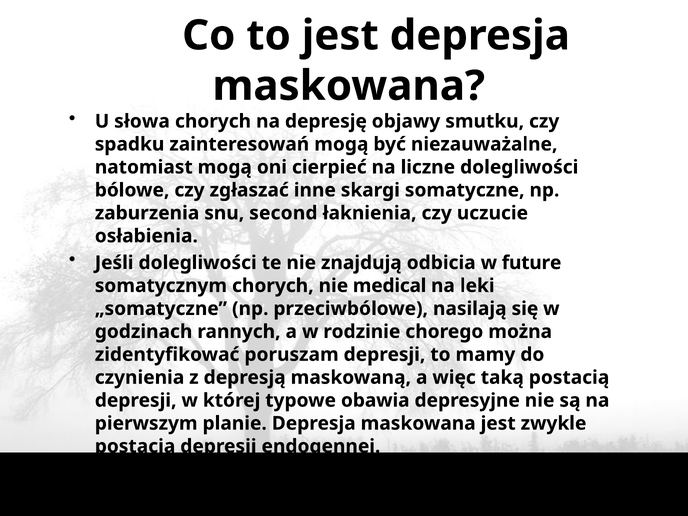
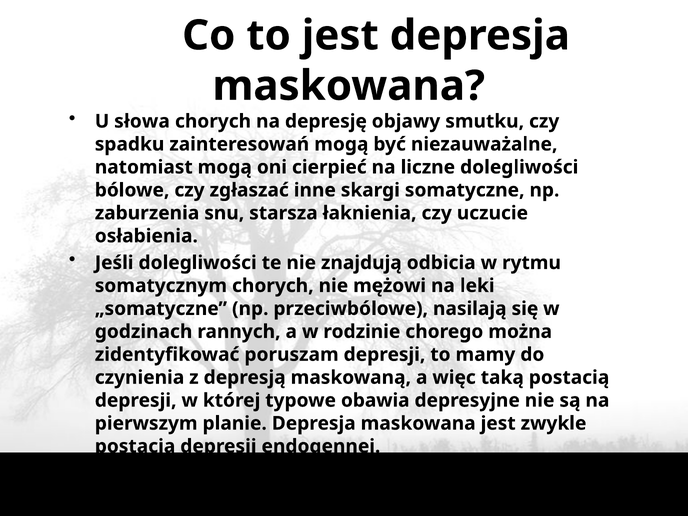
second: second -> starsza
future: future -> rytmu
medical: medical -> mężowi
